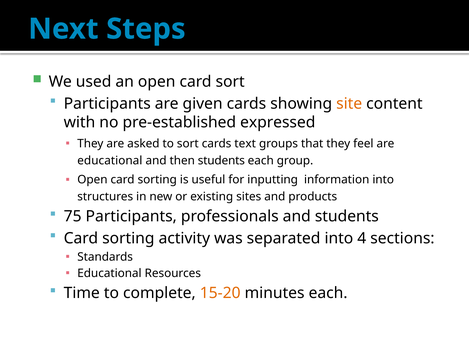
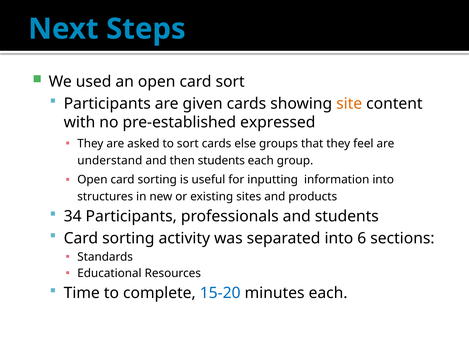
text: text -> else
educational at (110, 160): educational -> understand
75: 75 -> 34
4: 4 -> 6
15-20 colour: orange -> blue
